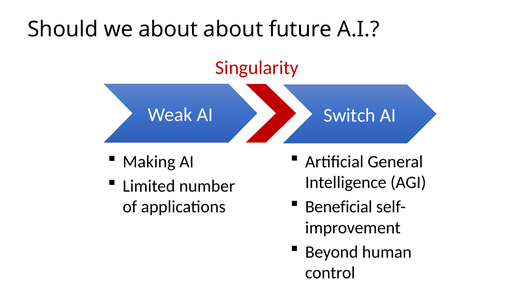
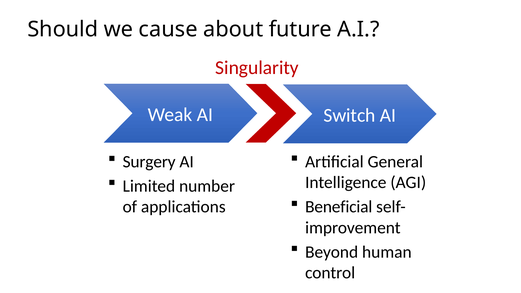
we about: about -> cause
Making: Making -> Surgery
